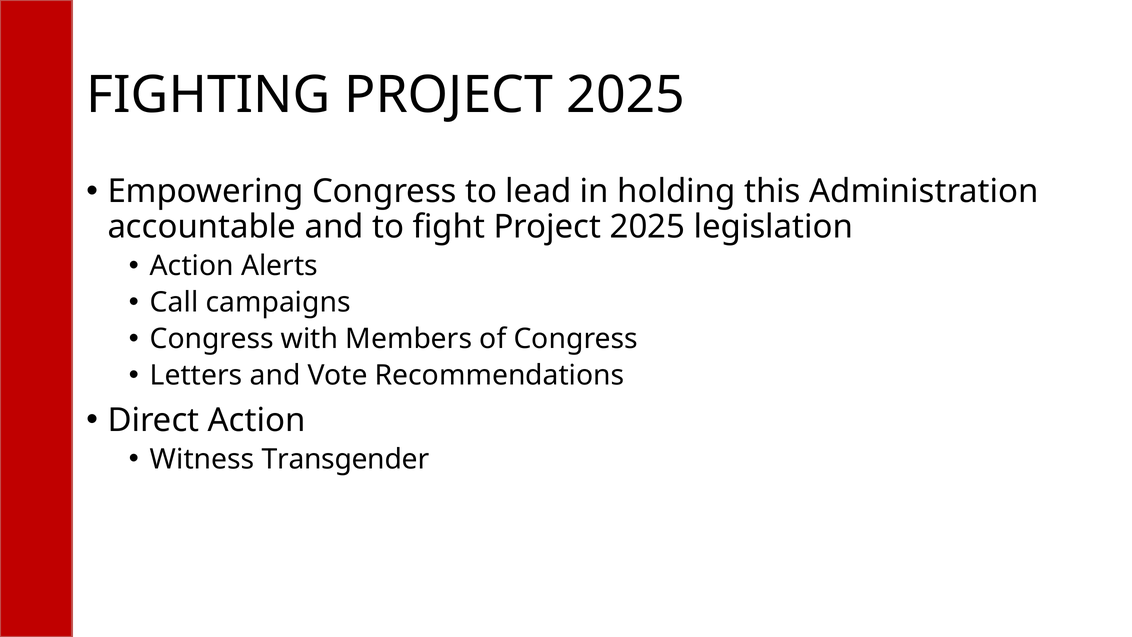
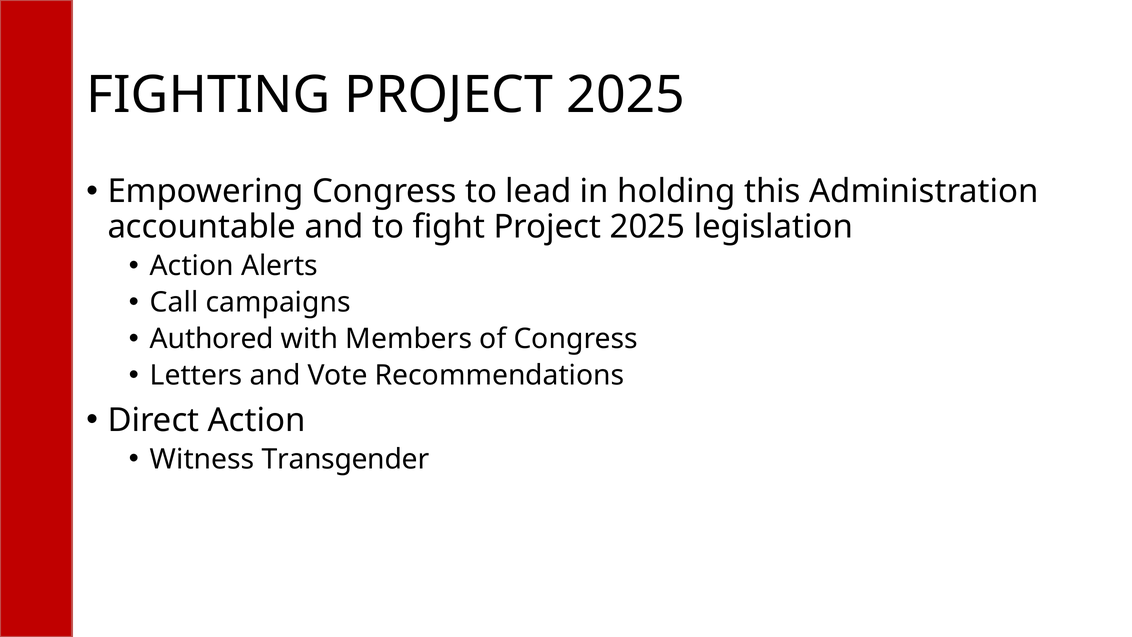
Congress at (212, 339): Congress -> Authored
